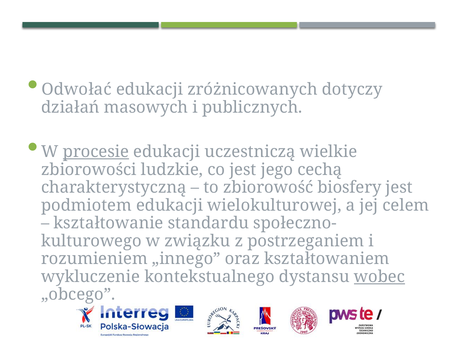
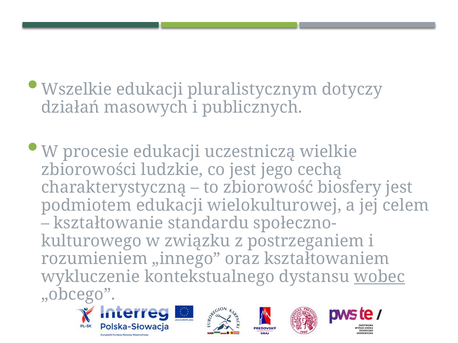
Odwołać: Odwołać -> Wszelkie
zróżnicowanych: zróżnicowanych -> pluralistycznym
procesie underline: present -> none
